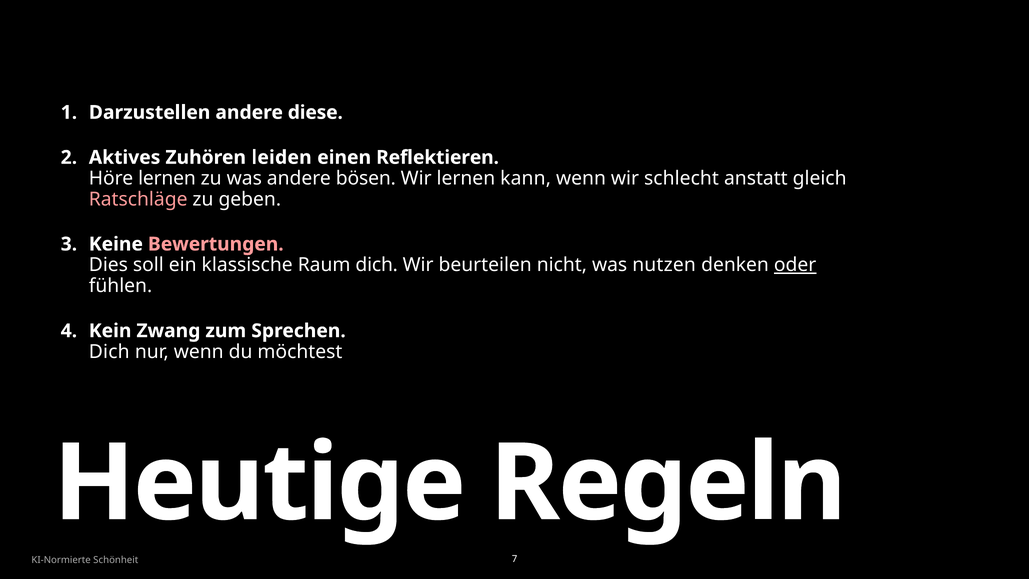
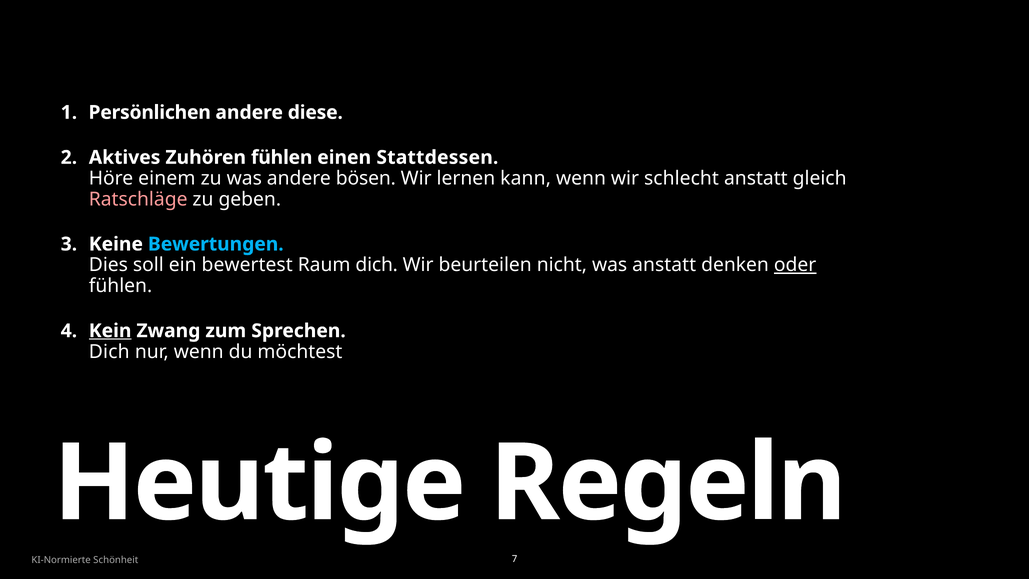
Darzustellen: Darzustellen -> Persönlichen
Zuhören leiden: leiden -> fühlen
Reflektieren: Reflektieren -> Stattdessen
Höre lernen: lernen -> einem
Bewertungen colour: pink -> light blue
klassische: klassische -> bewertest
was nutzen: nutzen -> anstatt
Kein underline: none -> present
